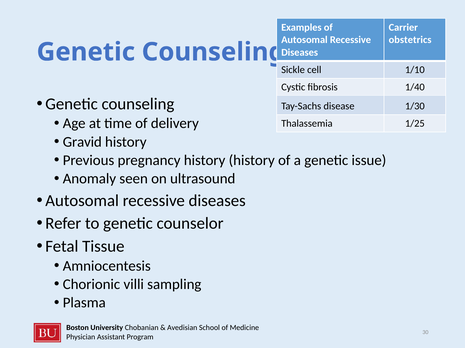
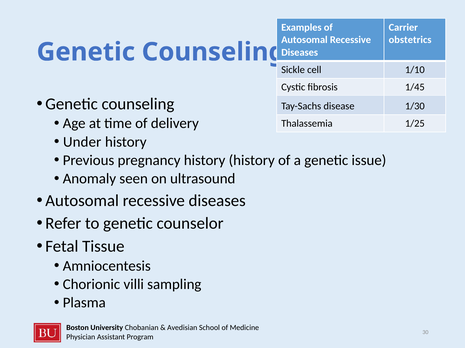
1/40: 1/40 -> 1/45
Gravid: Gravid -> Under
